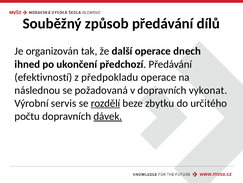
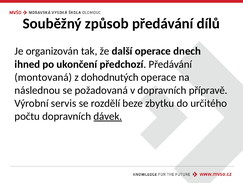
efektivností: efektivností -> montovaná
předpokladu: předpokladu -> dohodnutých
vykonat: vykonat -> přípravě
rozdělí underline: present -> none
